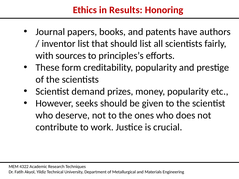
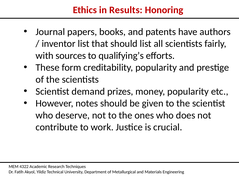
principles’s: principles’s -> qualifying’s
seeks: seeks -> notes
